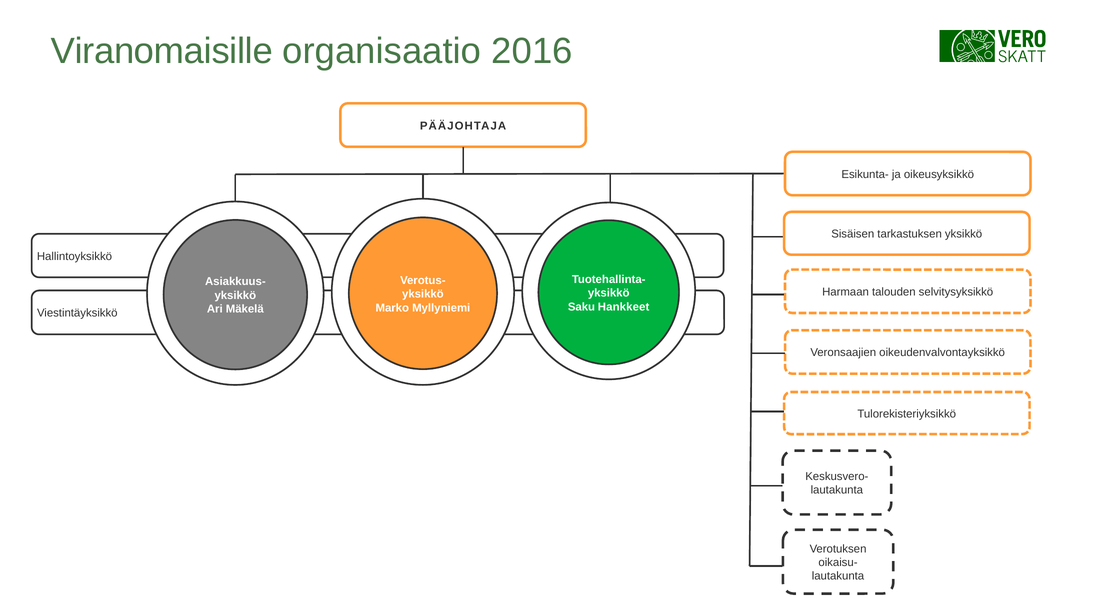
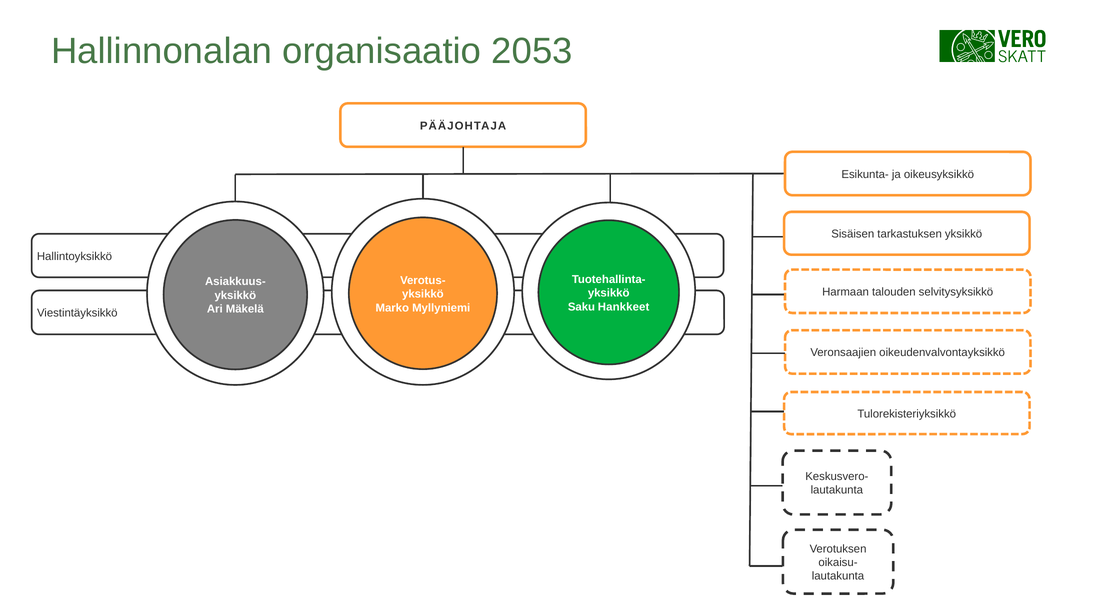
Viranomaisille: Viranomaisille -> Hallinnonalan
2016: 2016 -> 2053
